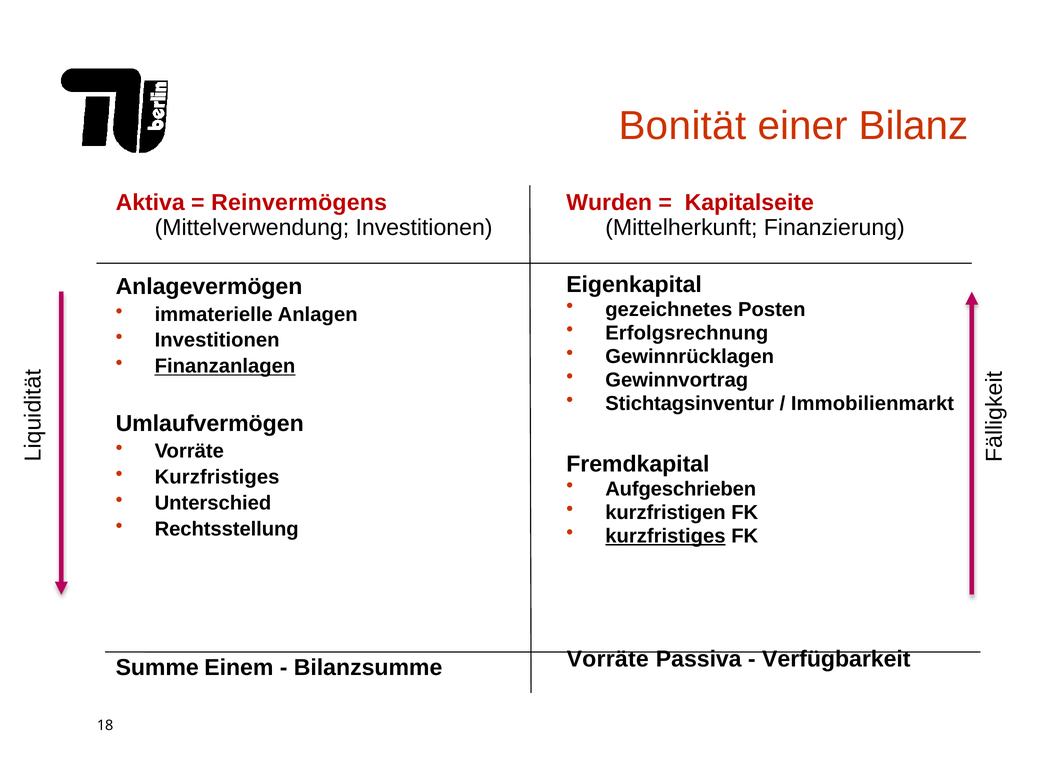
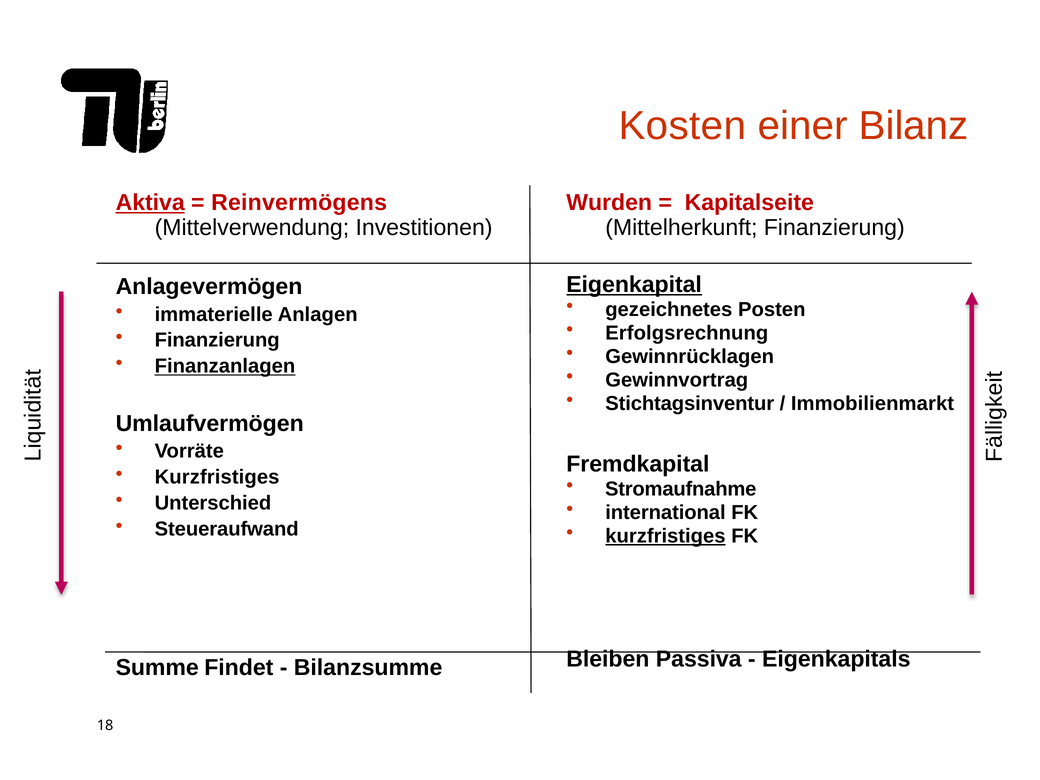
Bonität: Bonität -> Kosten
Aktiva underline: none -> present
Eigenkapital underline: none -> present
Investitionen at (217, 340): Investitionen -> Finanzierung
Aufgeschrieben: Aufgeschrieben -> Stromaufnahme
kurzfristigen: kurzfristigen -> international
Rechtsstellung: Rechtsstellung -> Steueraufwand
Vorräte at (608, 659): Vorräte -> Bleiben
Verfügbarkeit: Verfügbarkeit -> Eigenkapitals
Einem: Einem -> Findet
